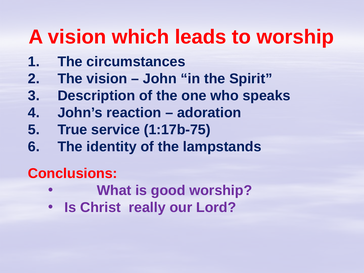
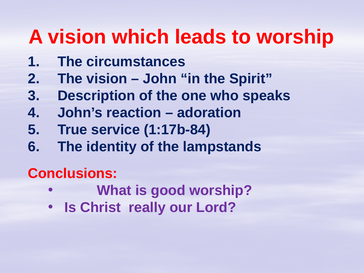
1:17b-75: 1:17b-75 -> 1:17b-84
